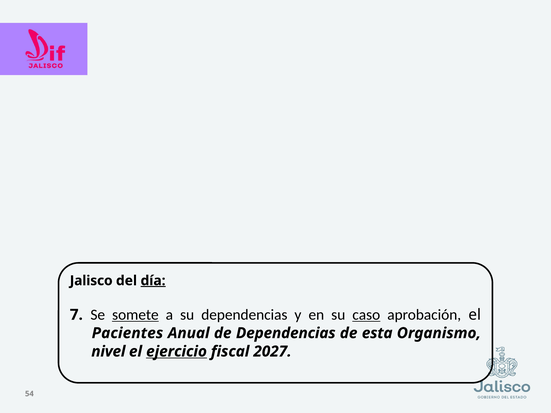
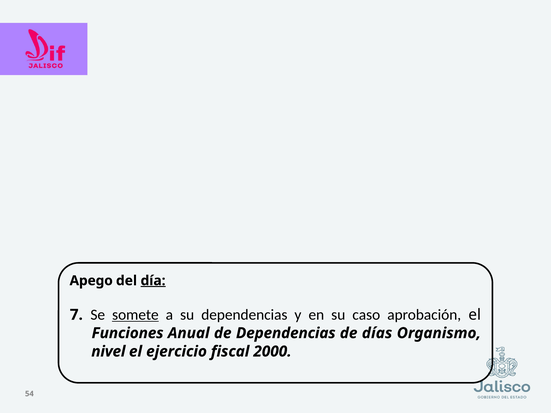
Jalisco: Jalisco -> Apego
caso underline: present -> none
Pacientes: Pacientes -> Funciones
esta: esta -> días
ejercicio underline: present -> none
2027: 2027 -> 2000
